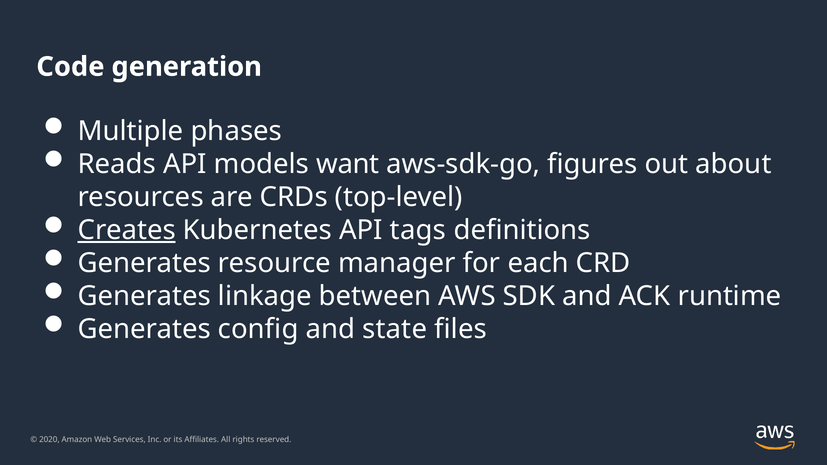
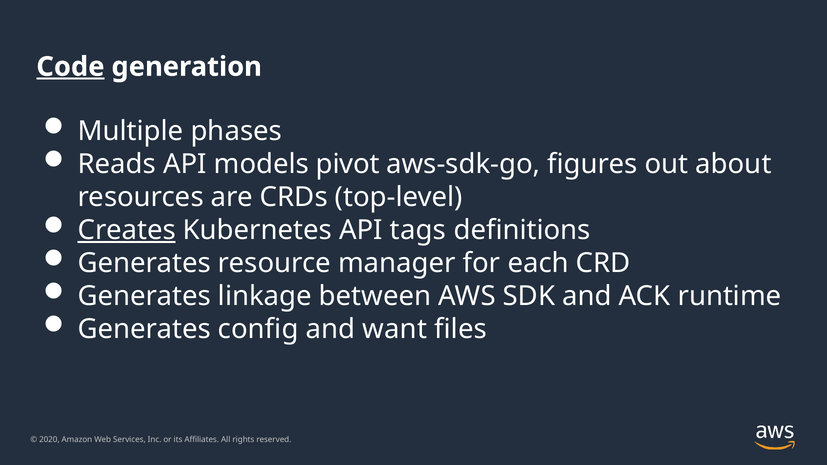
Code underline: none -> present
want: want -> pivot
state: state -> want
